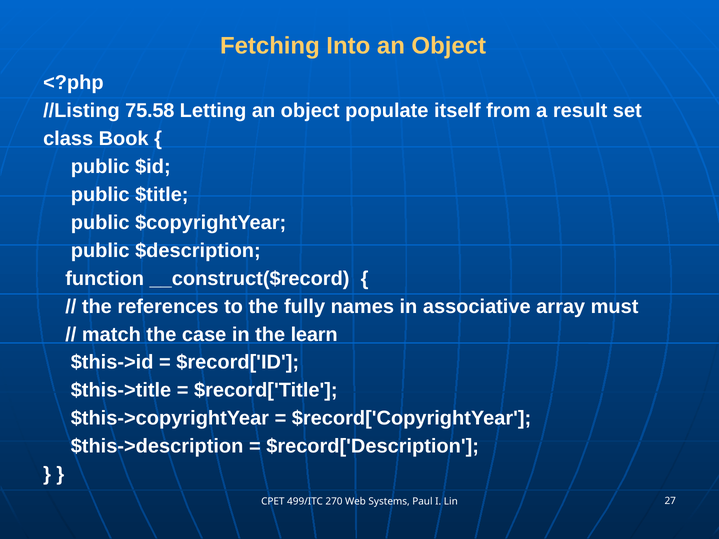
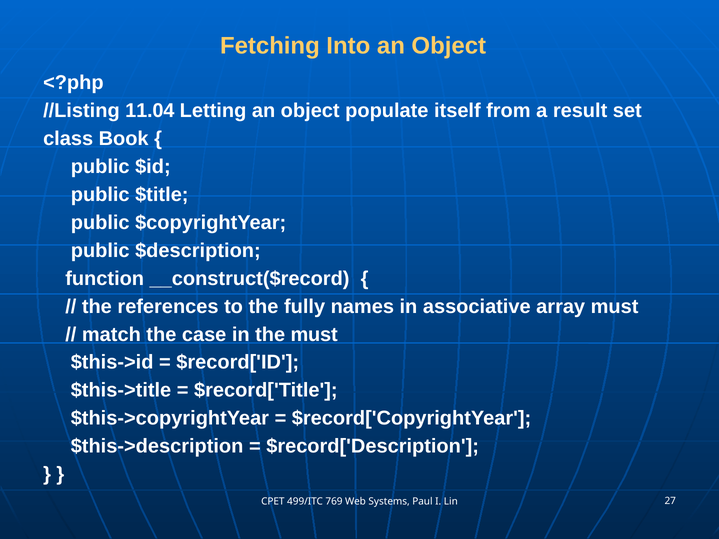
75.58: 75.58 -> 11.04
the learn: learn -> must
270: 270 -> 769
